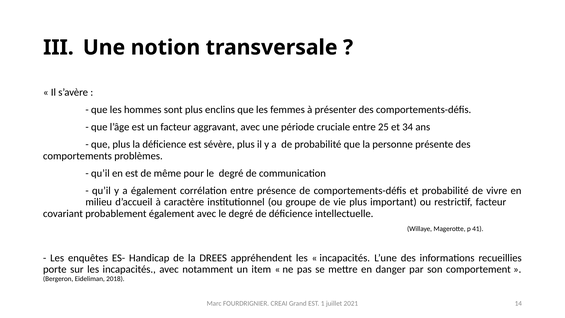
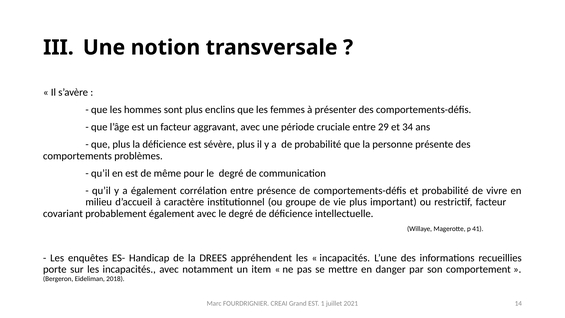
25: 25 -> 29
